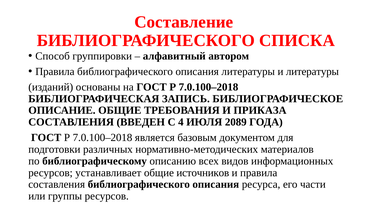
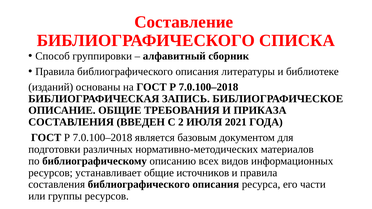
автором: автором -> сборник
и литературы: литературы -> библиотеке
4: 4 -> 2
2089: 2089 -> 2021
